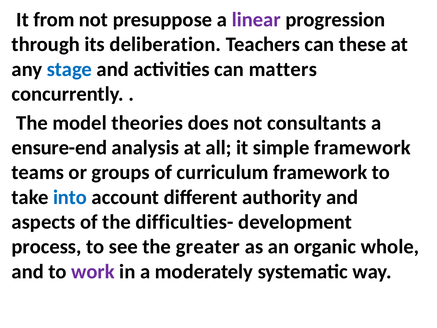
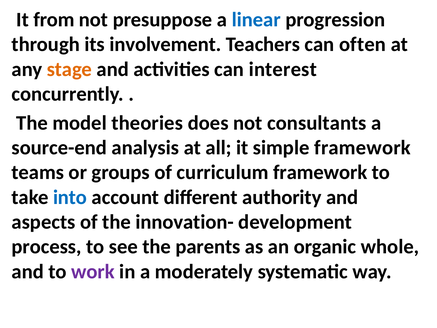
linear colour: purple -> blue
deliberation: deliberation -> involvement
these: these -> often
stage colour: blue -> orange
matters: matters -> interest
ensure-end: ensure-end -> source-end
difficulties-: difficulties- -> innovation-
greater: greater -> parents
